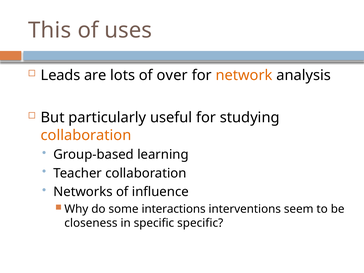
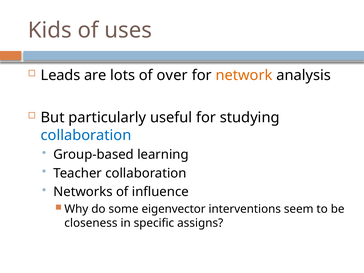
This: This -> Kids
collaboration at (86, 135) colour: orange -> blue
interactions: interactions -> eigenvector
specific specific: specific -> assigns
